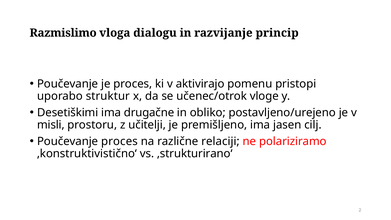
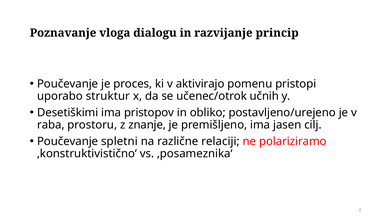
Razmislimo: Razmislimo -> Poznavanje
vloge: vloge -> učnih
drugačne: drugačne -> pristopov
misli: misli -> raba
učitelji: učitelji -> znanje
Poučevanje proces: proces -> spletni
‚strukturirano‘: ‚strukturirano‘ -> ‚posameznika‘
